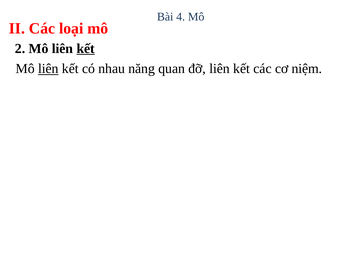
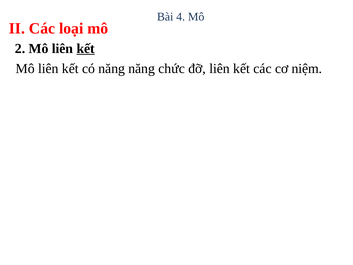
liên at (48, 69) underline: present -> none
có nhau: nhau -> năng
quan: quan -> chức
